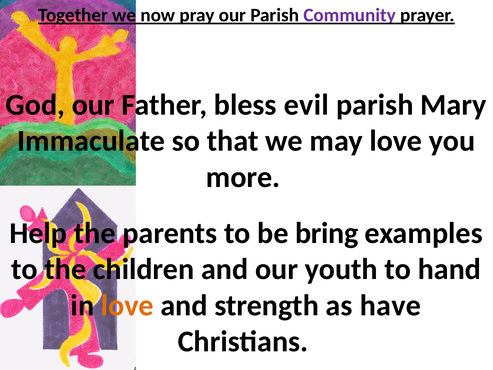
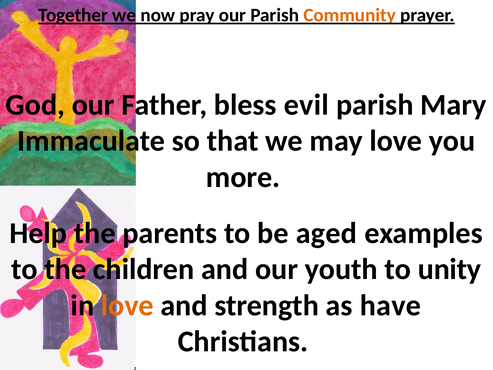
Community colour: purple -> orange
bring: bring -> aged
hand: hand -> unity
